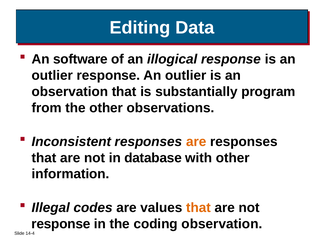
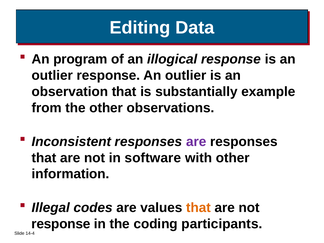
software: software -> program
program: program -> example
are at (196, 142) colour: orange -> purple
database: database -> software
coding observation: observation -> participants
